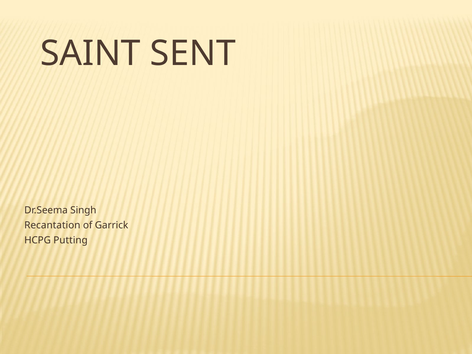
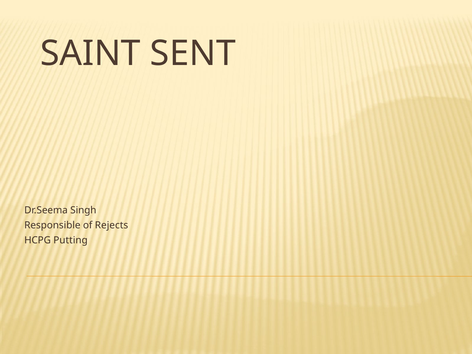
Recantation: Recantation -> Responsible
Garrick: Garrick -> Rejects
